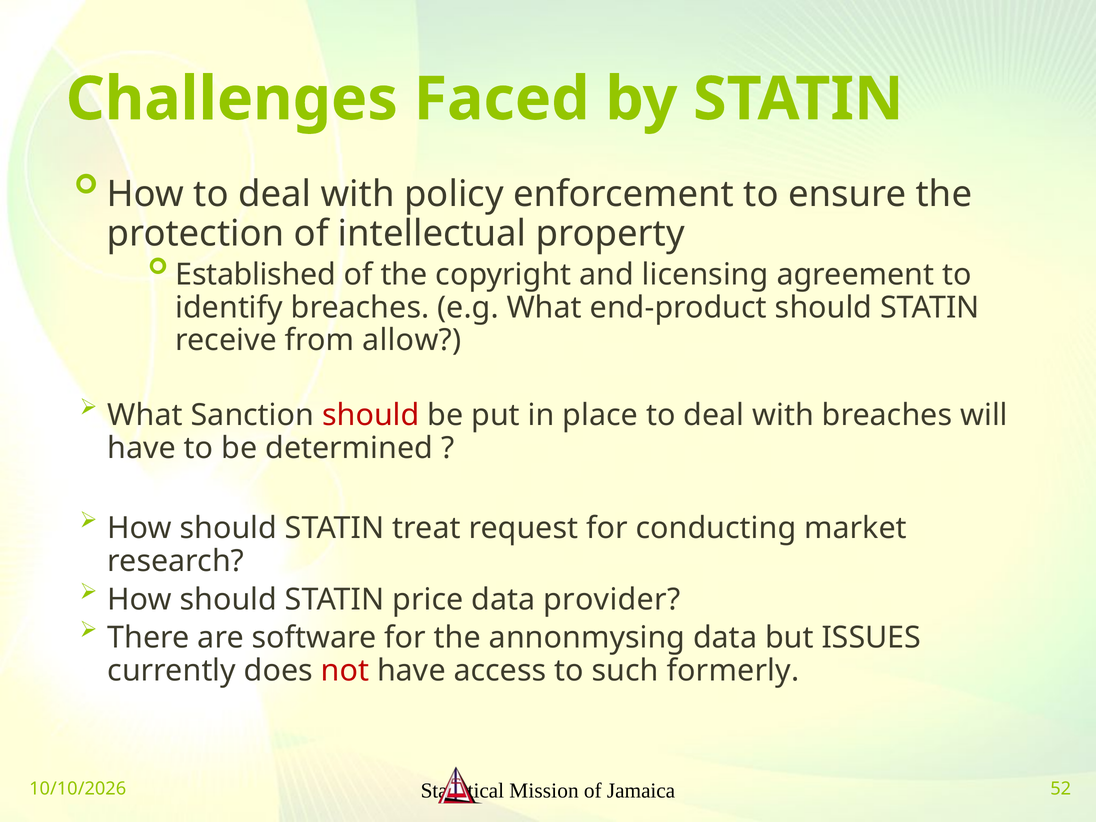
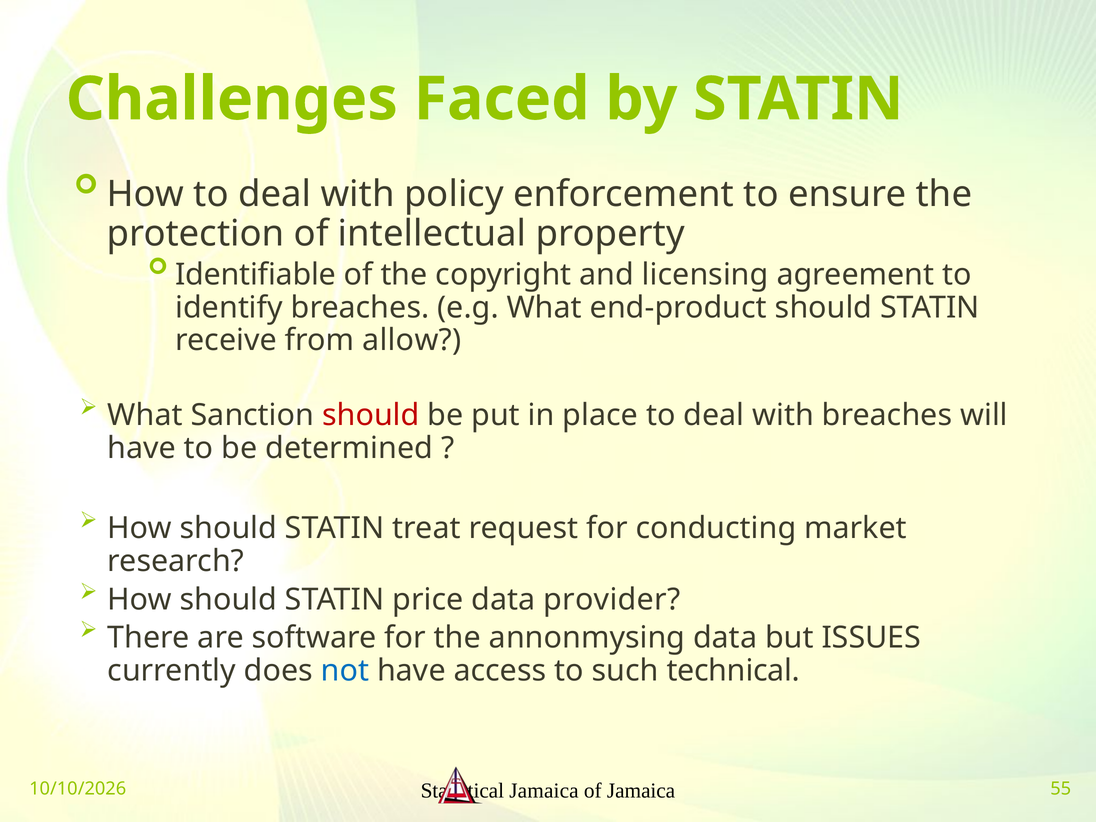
Established: Established -> Identifiable
not colour: red -> blue
formerly: formerly -> technical
Mission at (544, 791): Mission -> Jamaica
52: 52 -> 55
